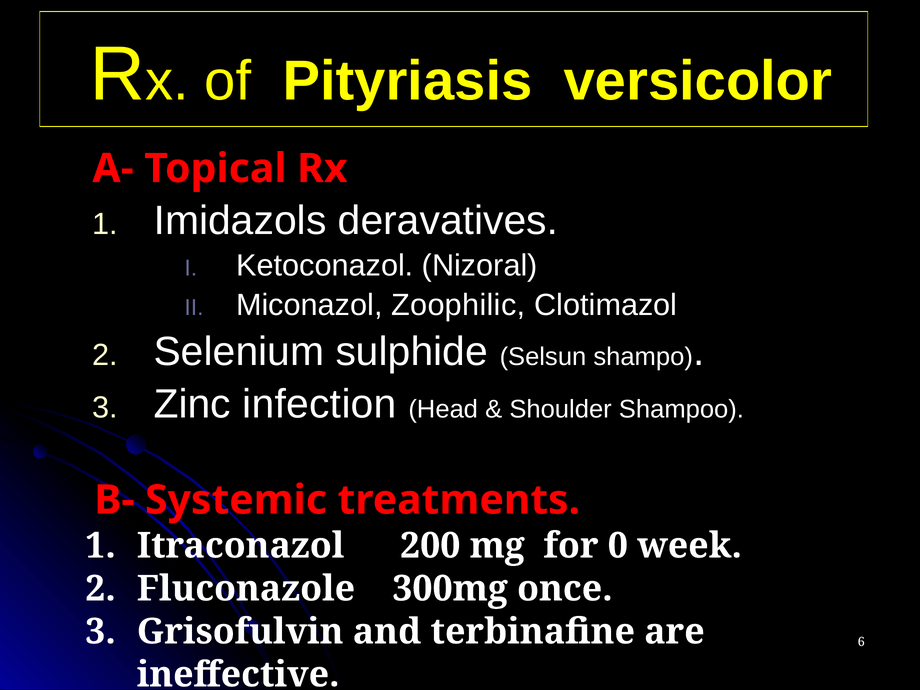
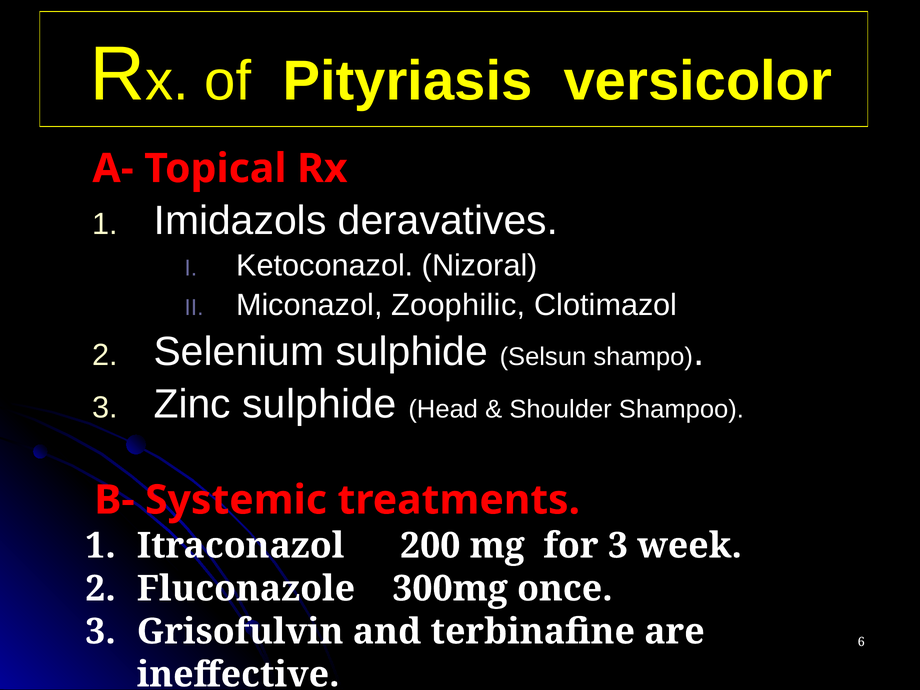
Zinc infection: infection -> sulphide
for 0: 0 -> 3
